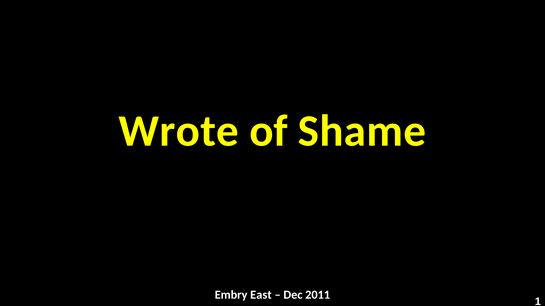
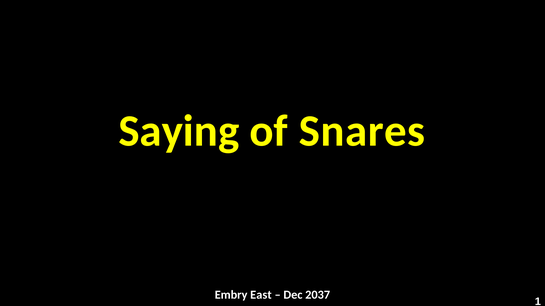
Wrote: Wrote -> Saying
Shame: Shame -> Snares
2011: 2011 -> 2037
